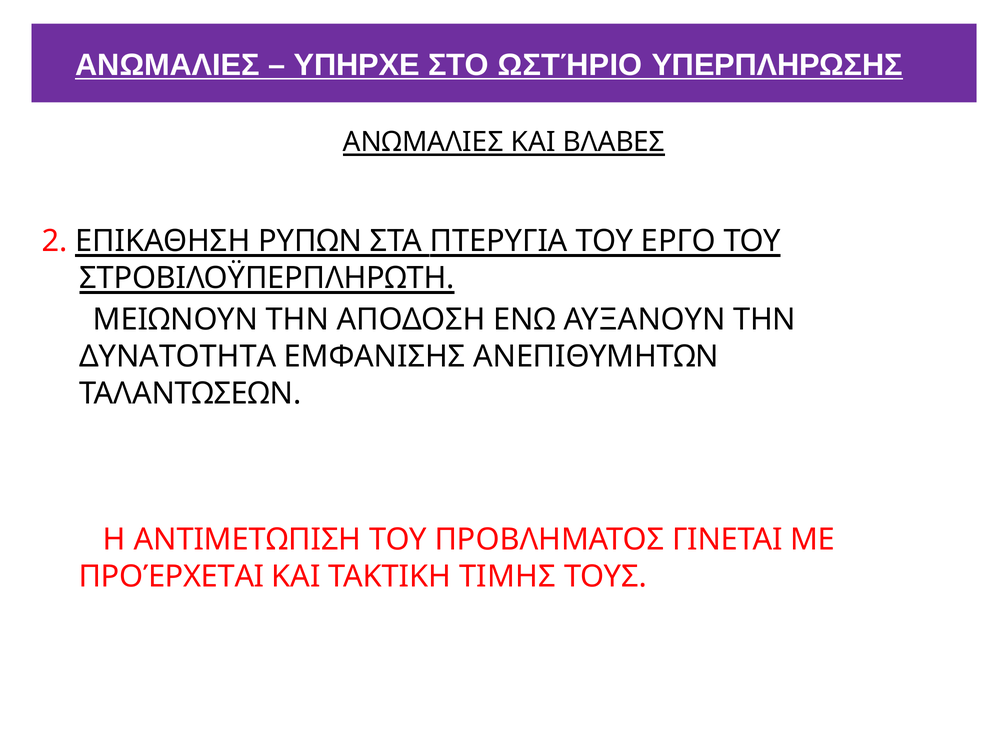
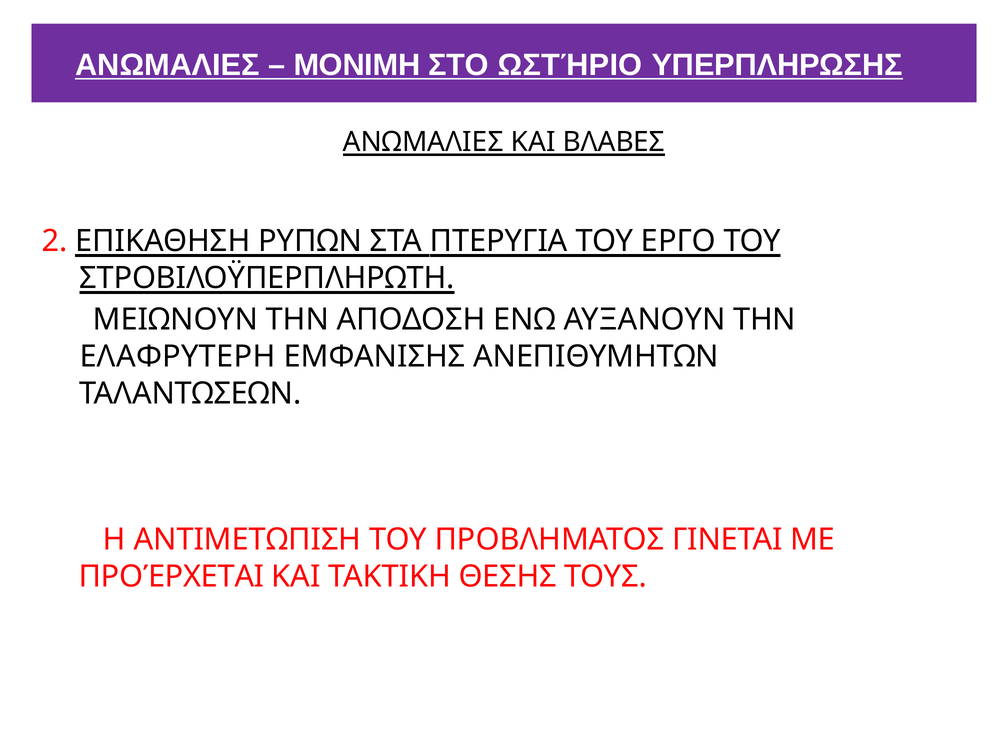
ΥΠΗΡΧΕ: ΥΠΗΡΧΕ -> ΜΟΝΙΜΗ
ΔΥΝΑΤΟΤΗΤΑ: ΔΥΝΑΤΟΤΗΤΑ -> ΕΛΑΦΡΥΤΕΡΗ
ΤΙΜΗΣ: ΤΙΜΗΣ -> ΘΕΣΗΣ
